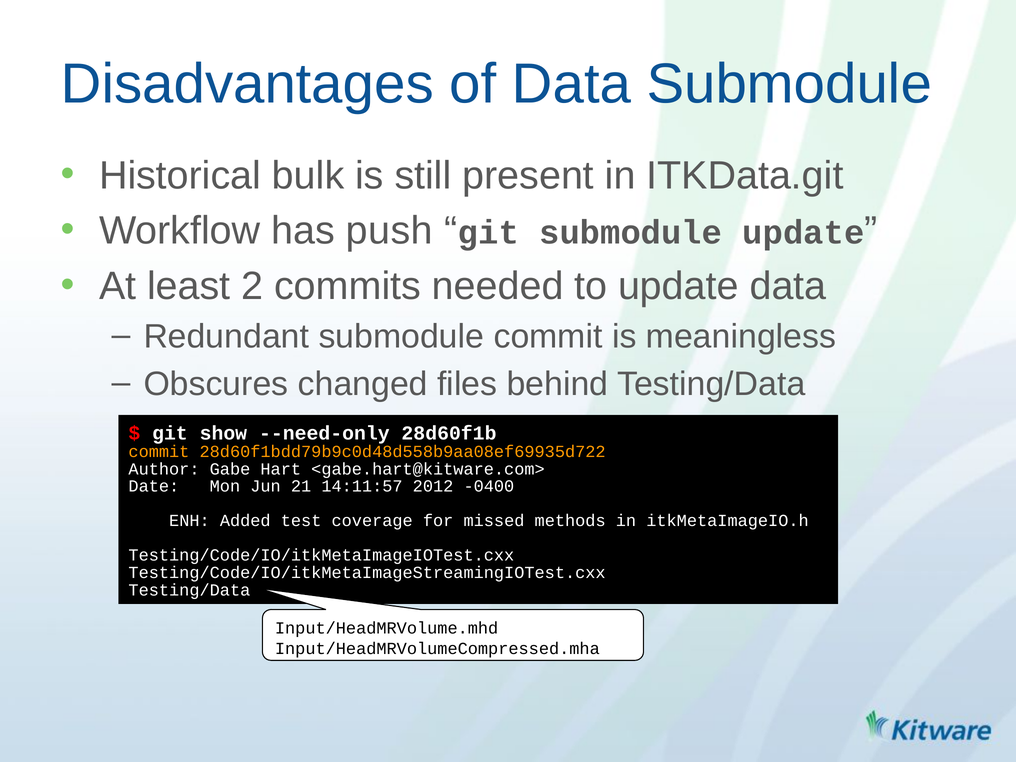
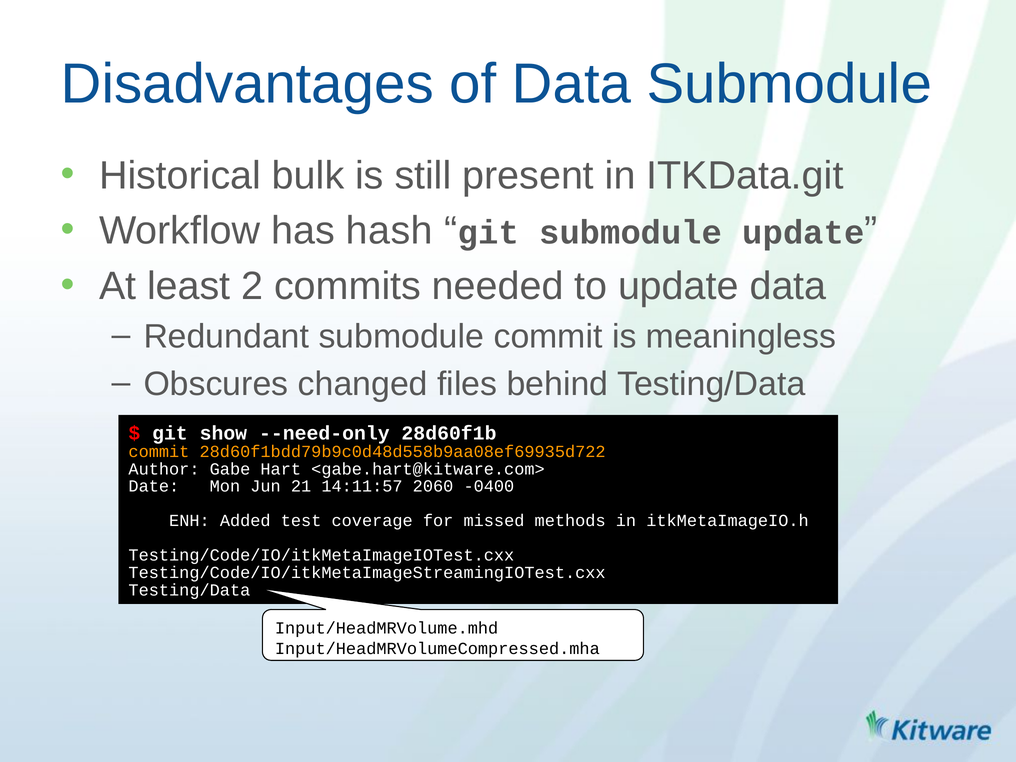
push: push -> hash
2012: 2012 -> 2060
